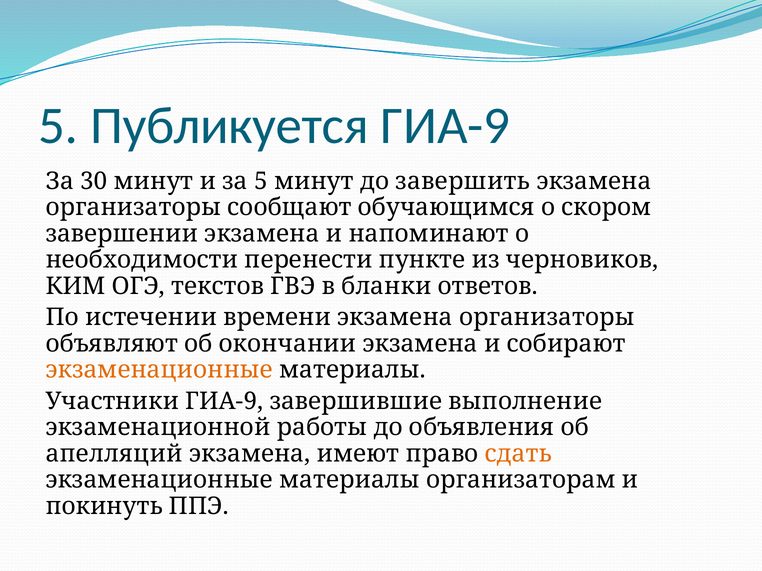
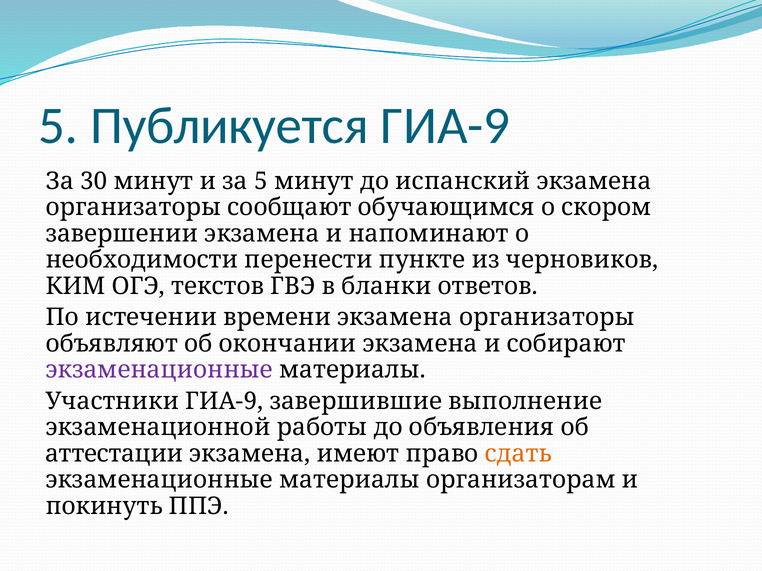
завершить: завершить -> испанский
экзаменационные at (159, 370) colour: orange -> purple
апелляций: апелляций -> аттестации
